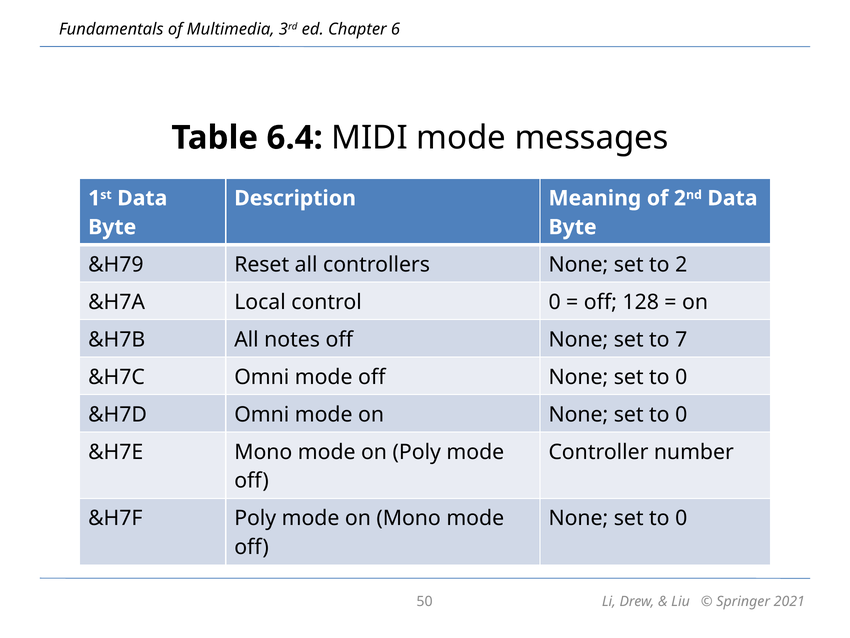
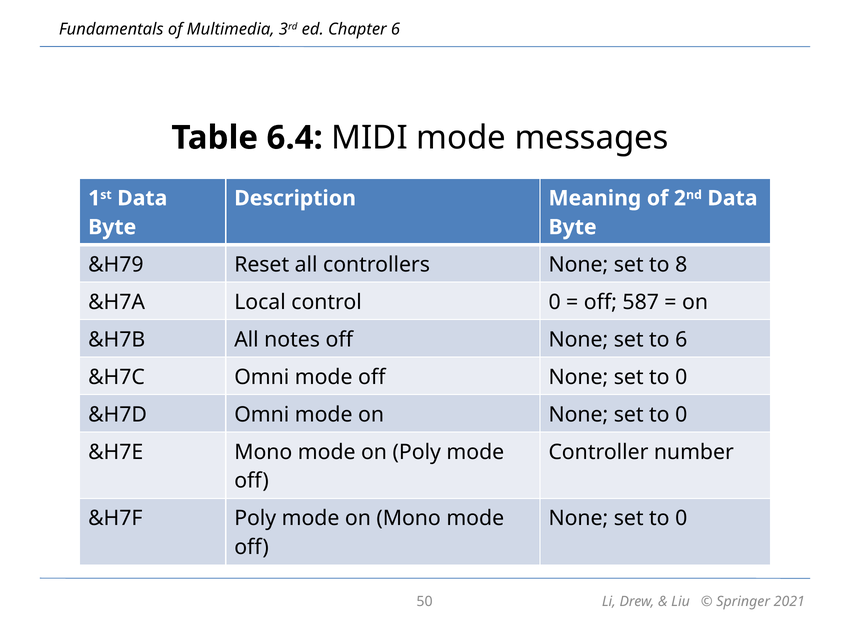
2: 2 -> 8
128: 128 -> 587
to 7: 7 -> 6
